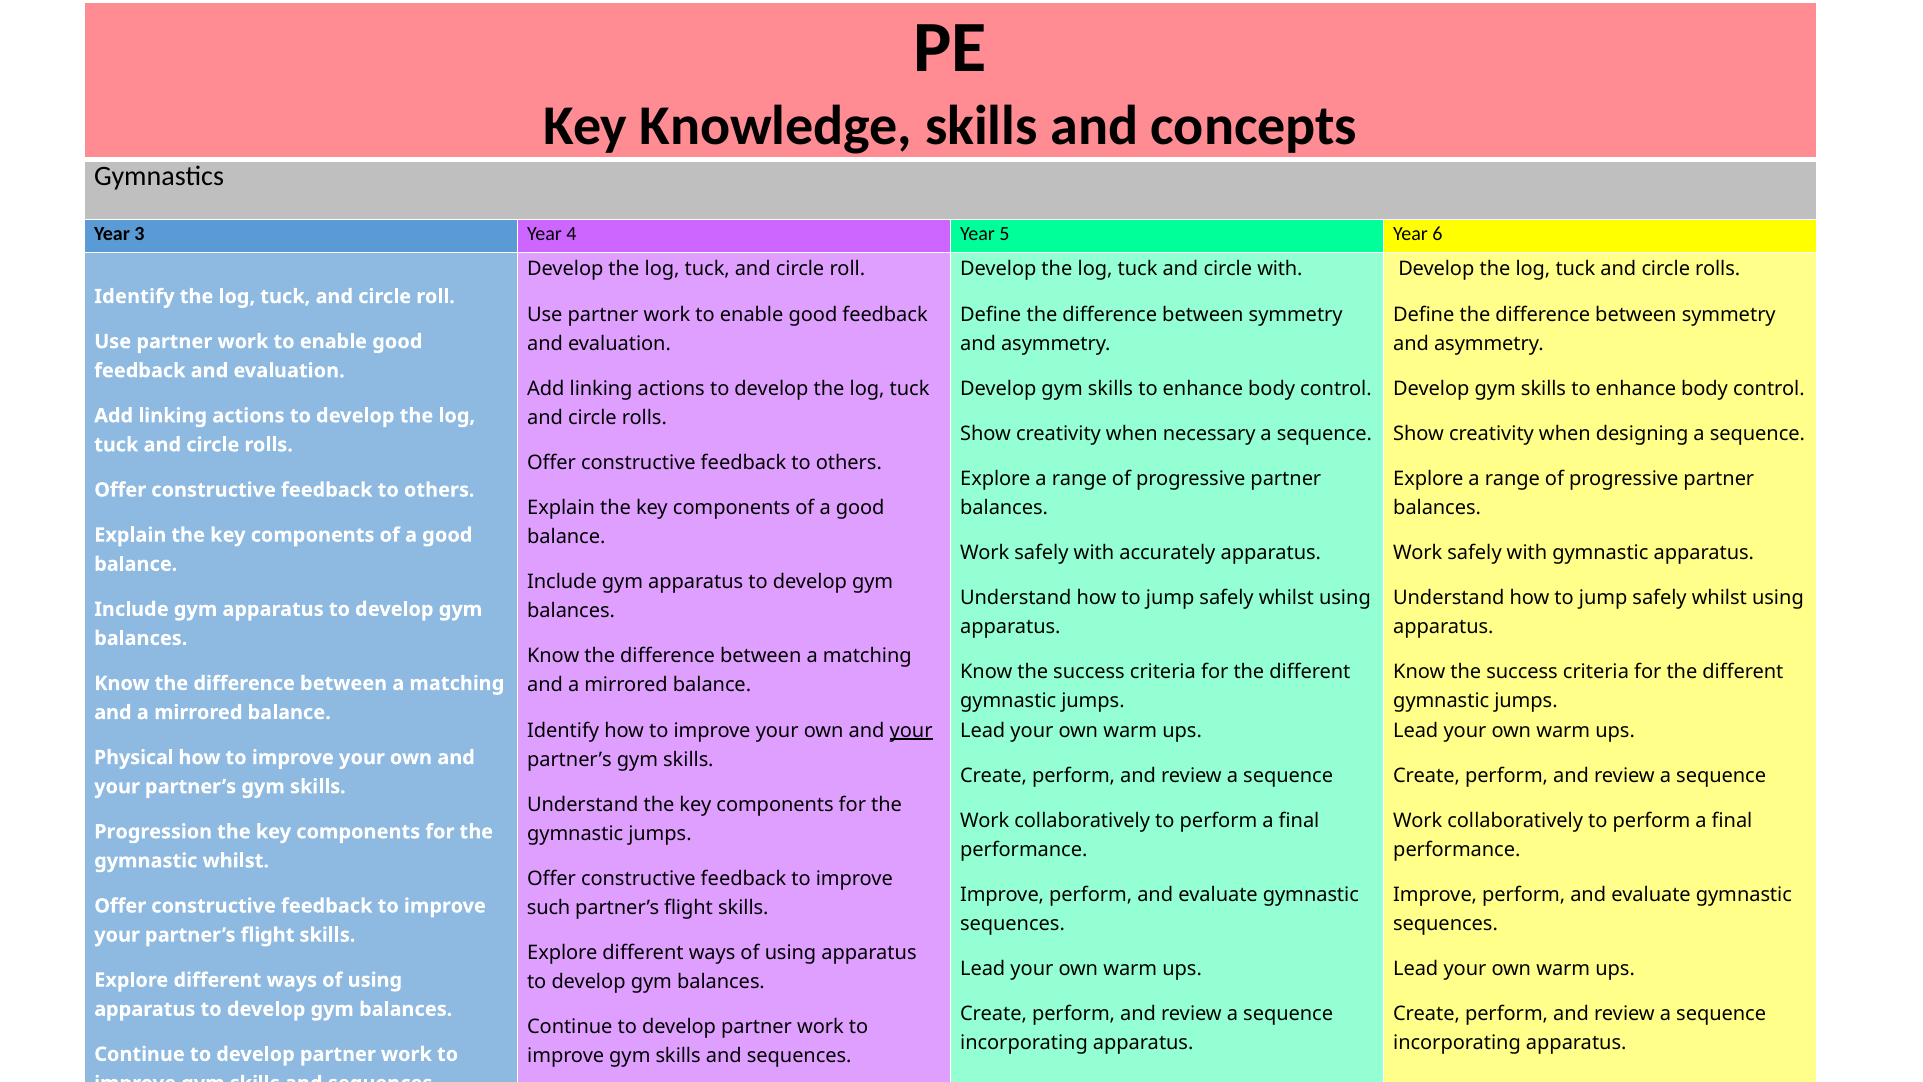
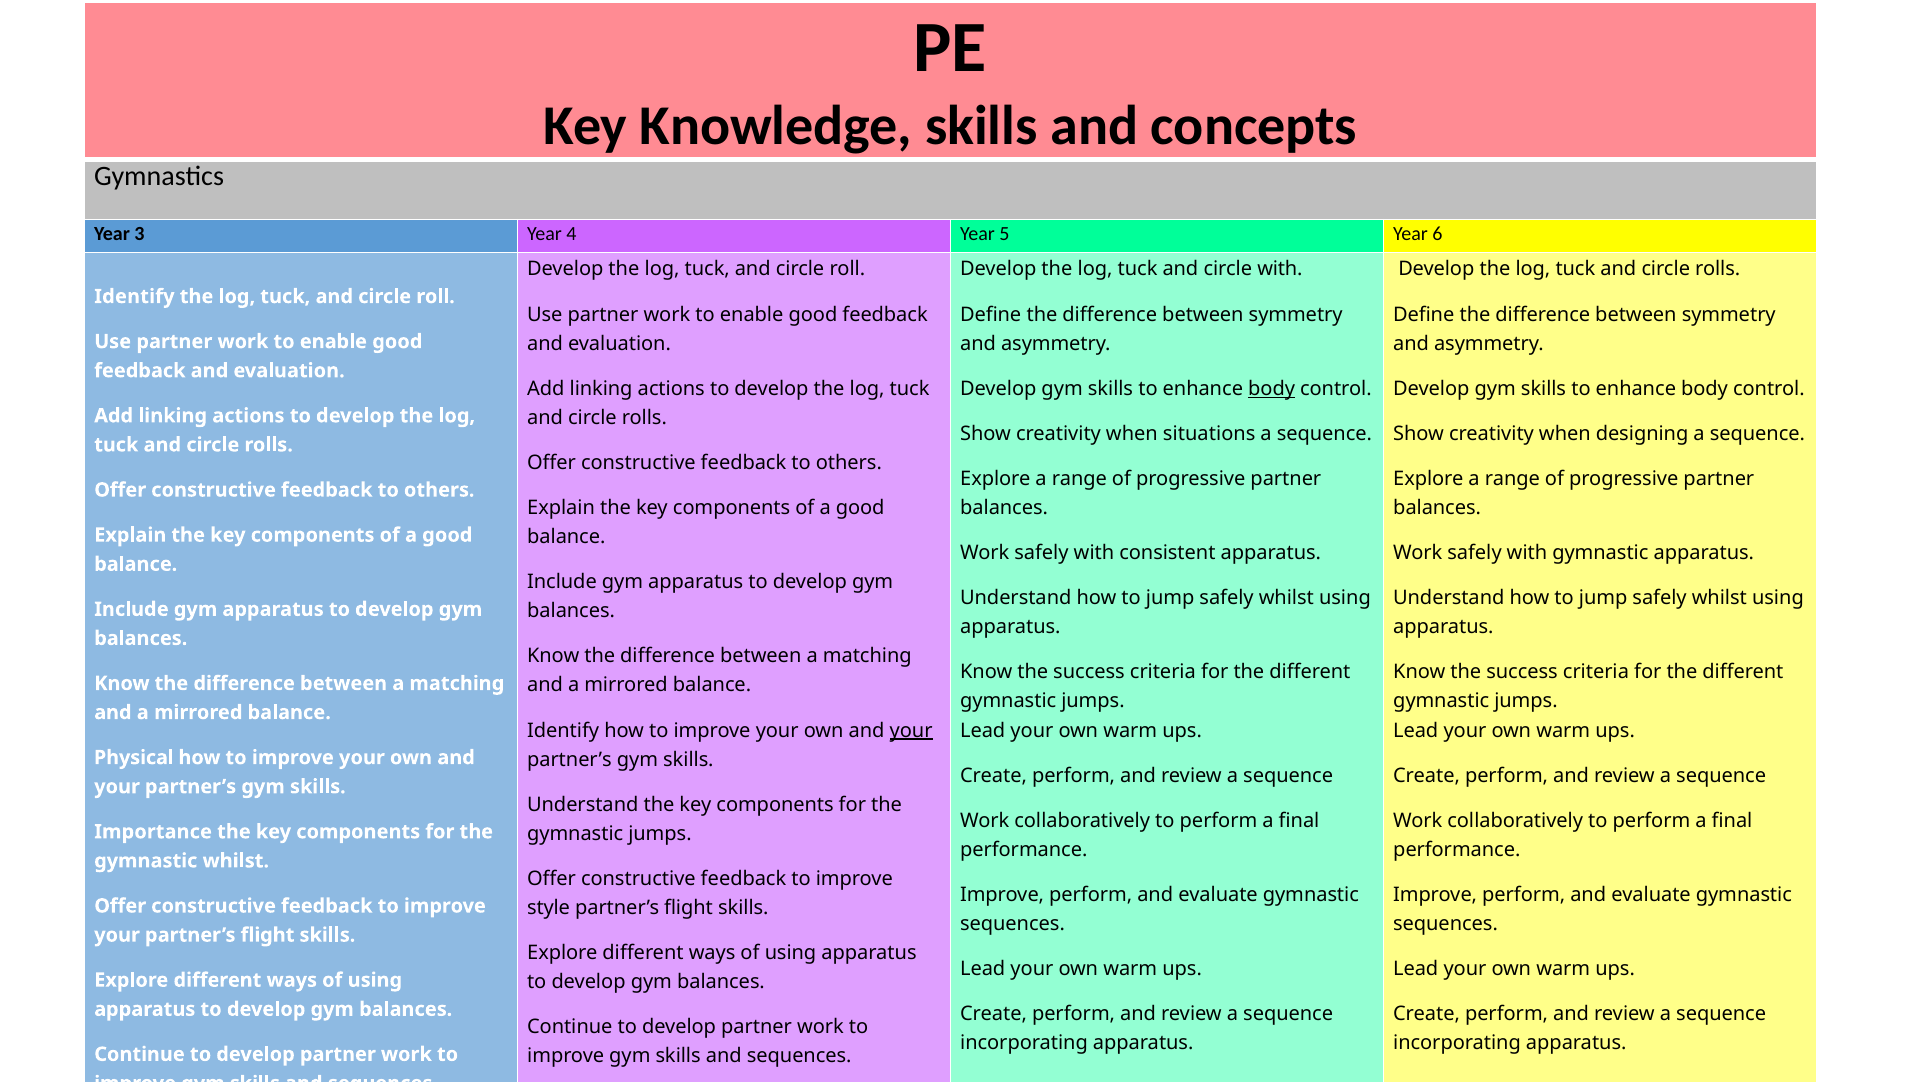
body at (1272, 388) underline: none -> present
necessary: necessary -> situations
accurately: accurately -> consistent
Progression: Progression -> Importance
such: such -> style
